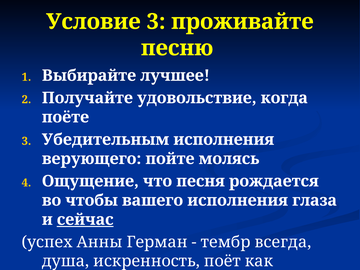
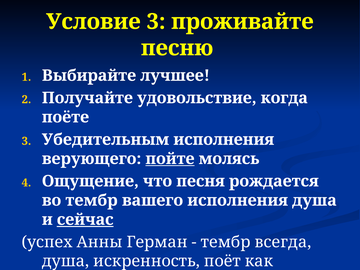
пойте underline: none -> present
во чтобы: чтобы -> тембр
исполнения глаза: глаза -> душа
